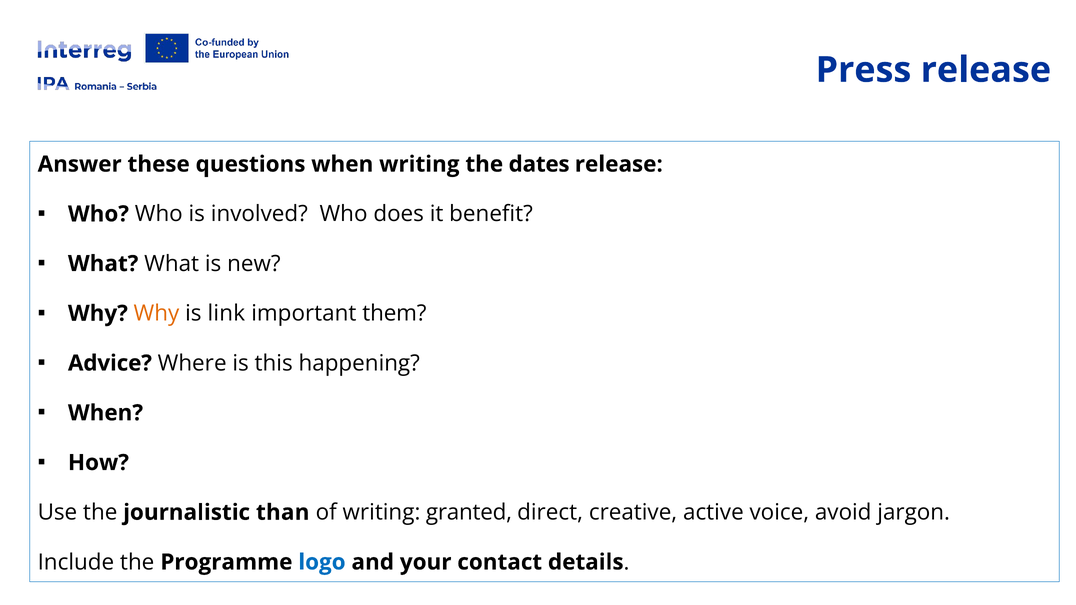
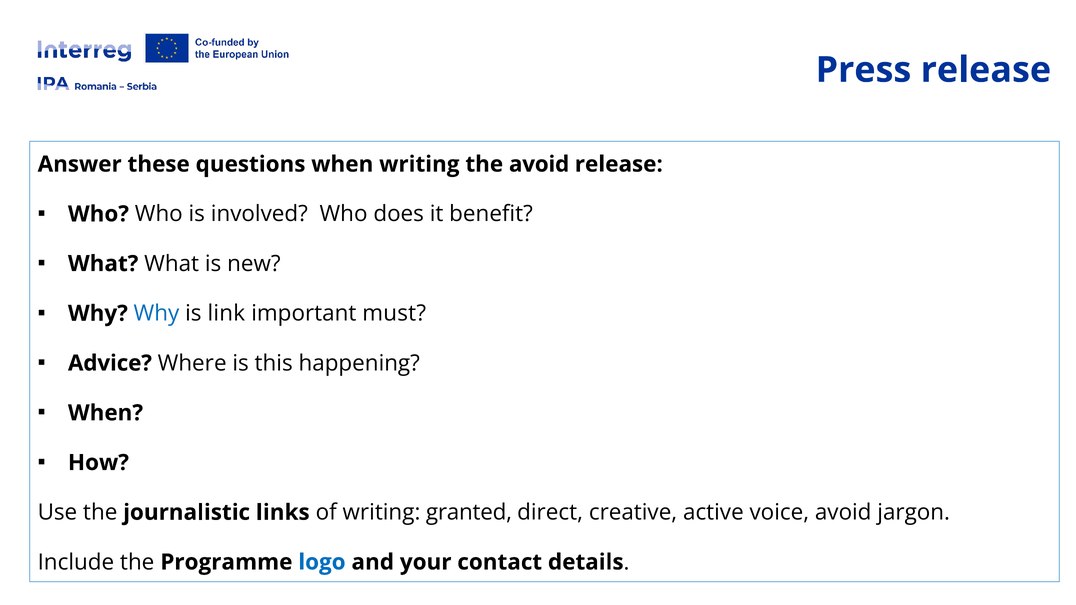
the dates: dates -> avoid
Why at (156, 314) colour: orange -> blue
them: them -> must
than: than -> links
